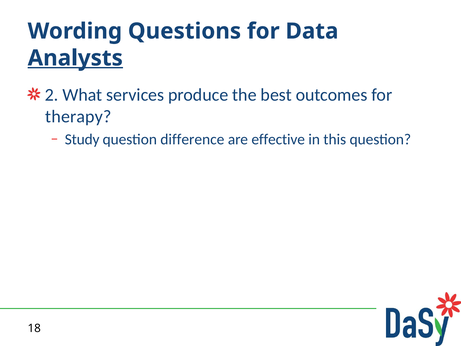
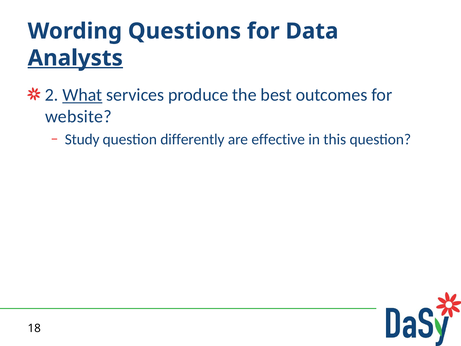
What underline: none -> present
therapy: therapy -> website
difference: difference -> differently
